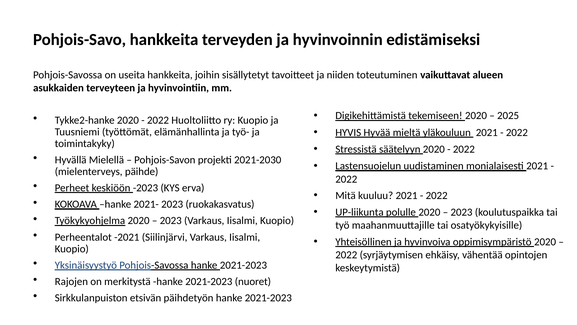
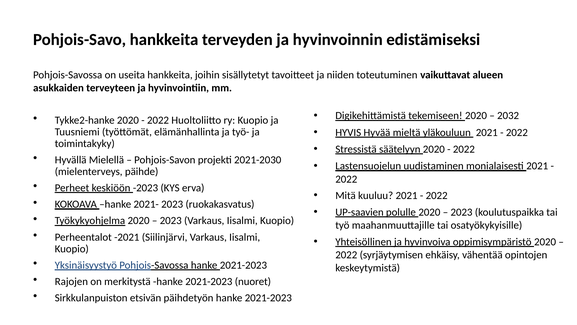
2025: 2025 -> 2032
UP-liikunta: UP-liikunta -> UP-saavien
